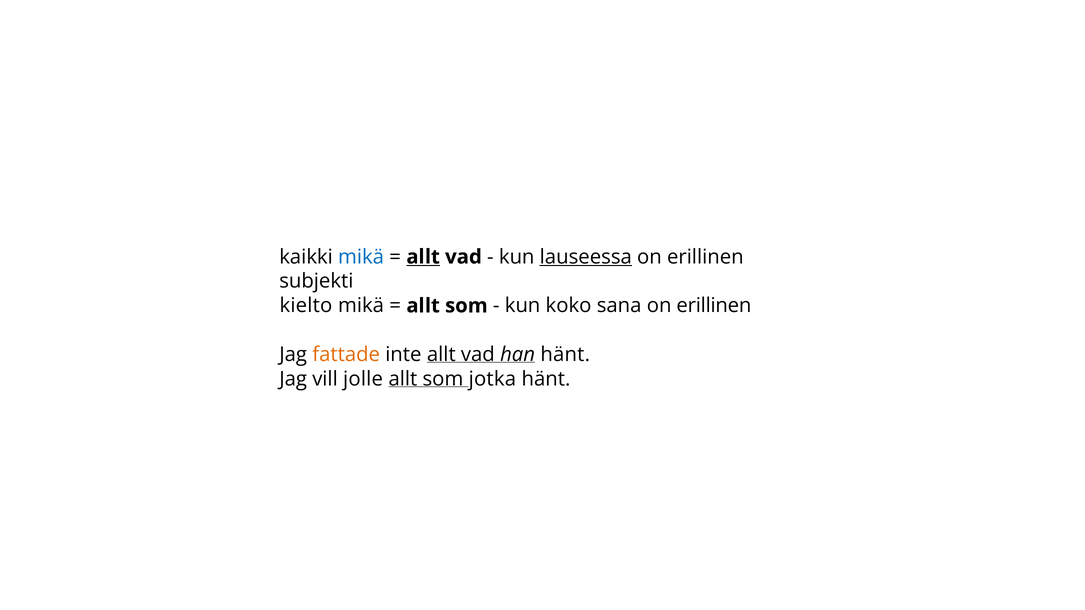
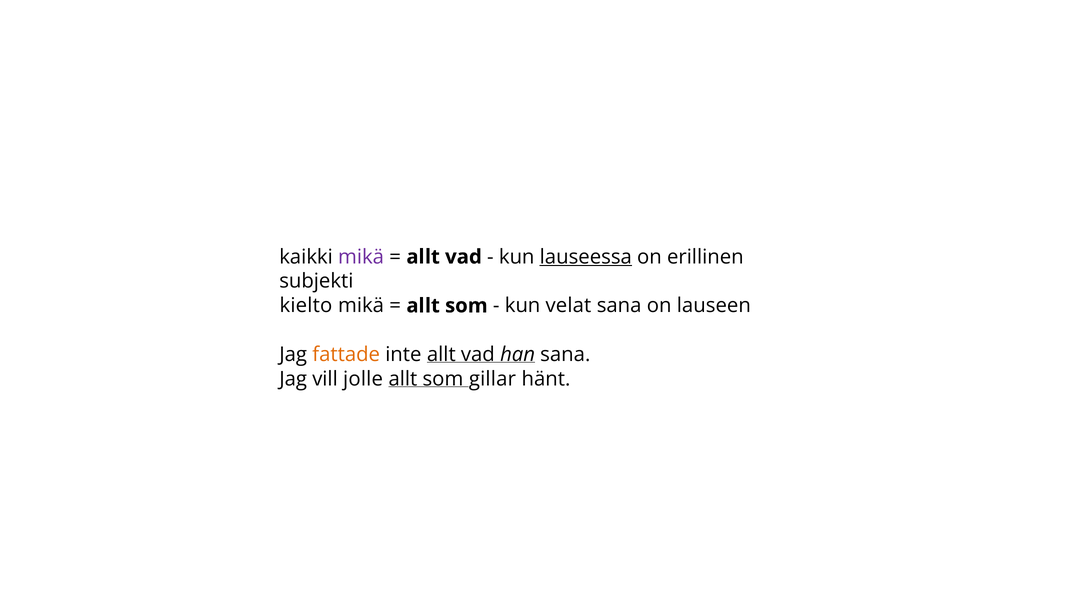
mikä at (361, 257) colour: blue -> purple
allt at (423, 257) underline: present -> none
koko: koko -> velat
sana on erillinen: erillinen -> lauseen
han hänt: hänt -> sana
jotka: jotka -> gillar
